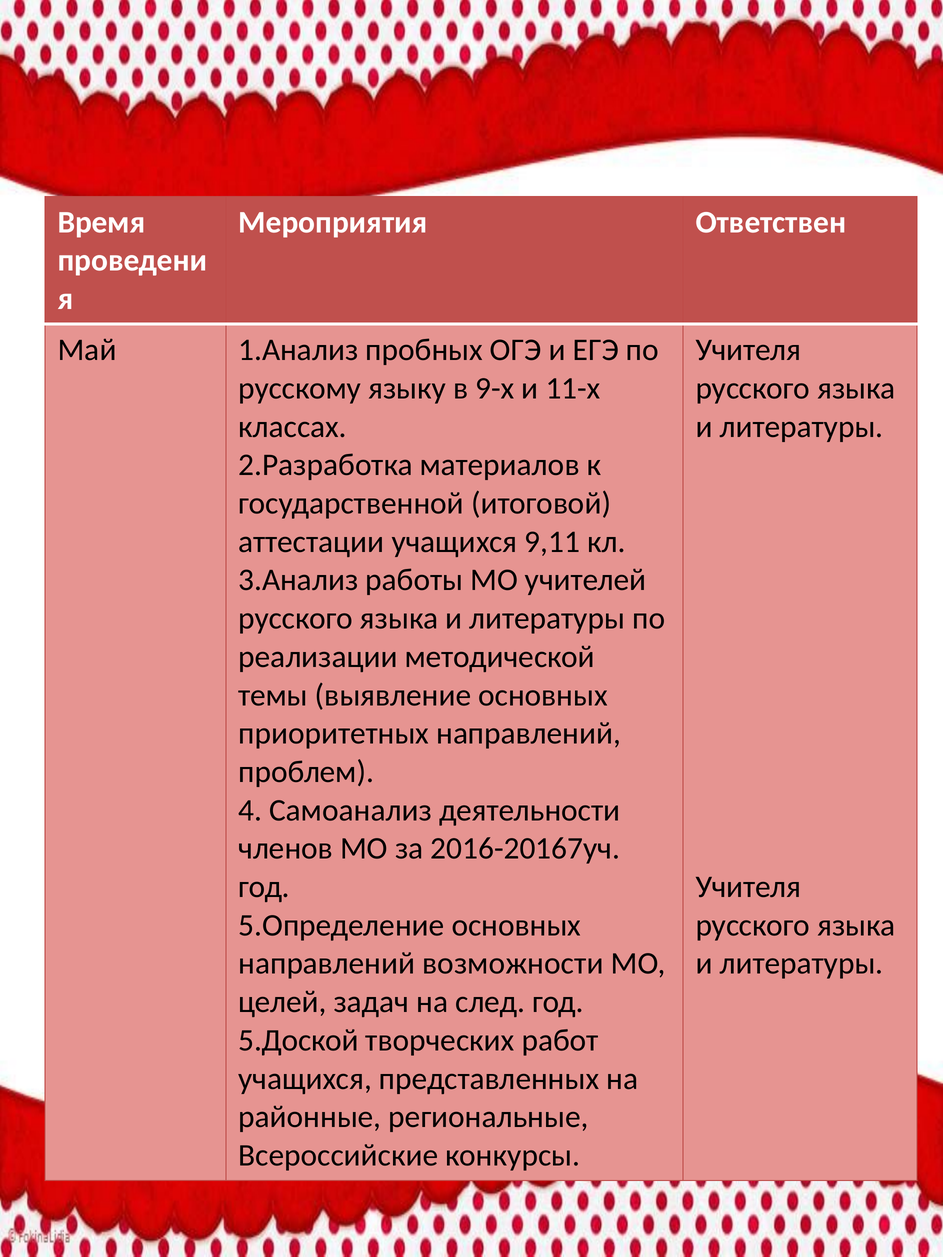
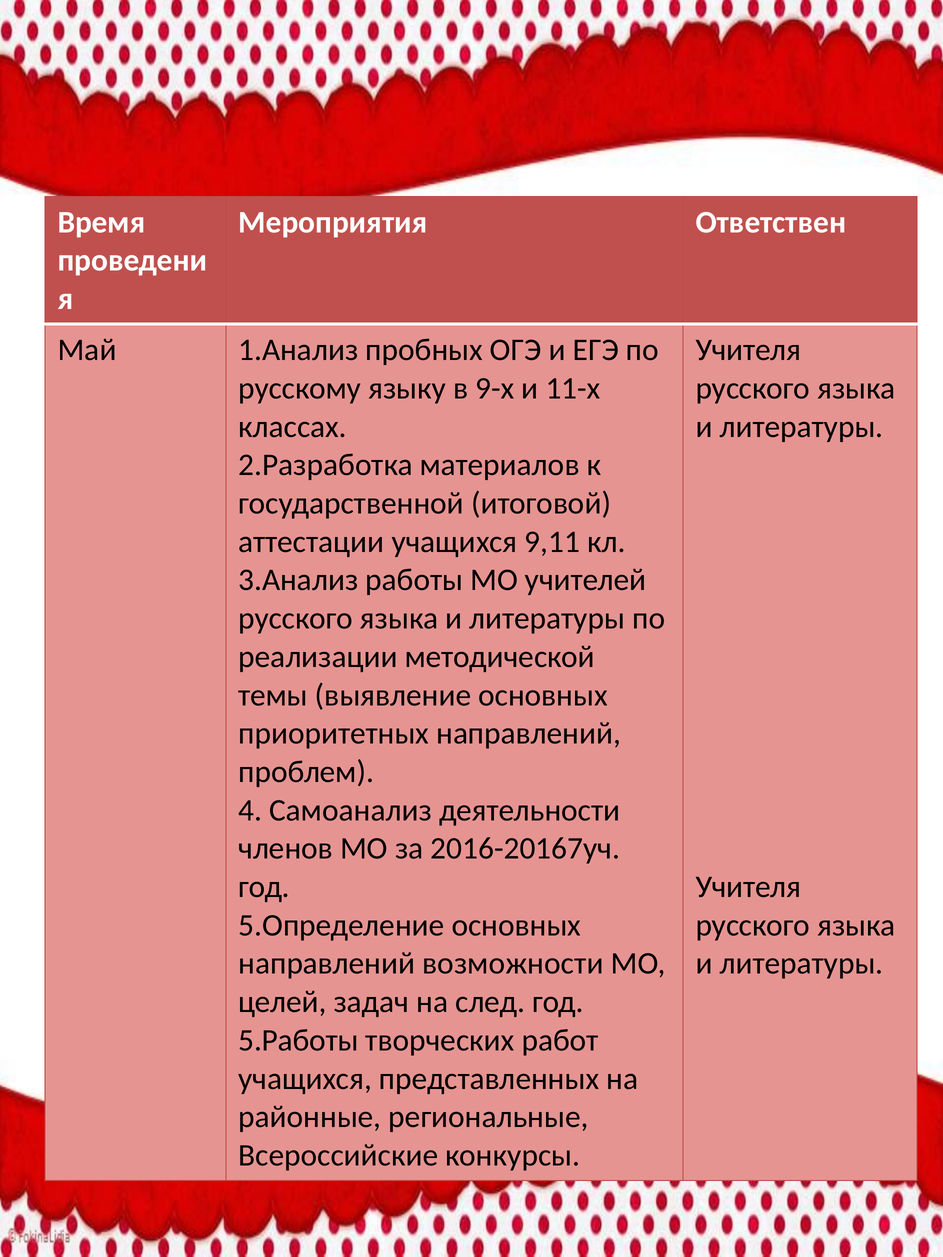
5.Доской: 5.Доской -> 5.Работы
